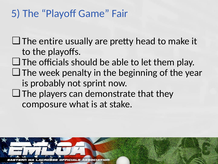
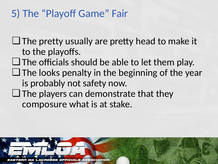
The entire: entire -> pretty
week: week -> looks
sprint: sprint -> safety
